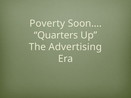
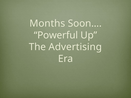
Poverty: Poverty -> Months
Quarters: Quarters -> Powerful
